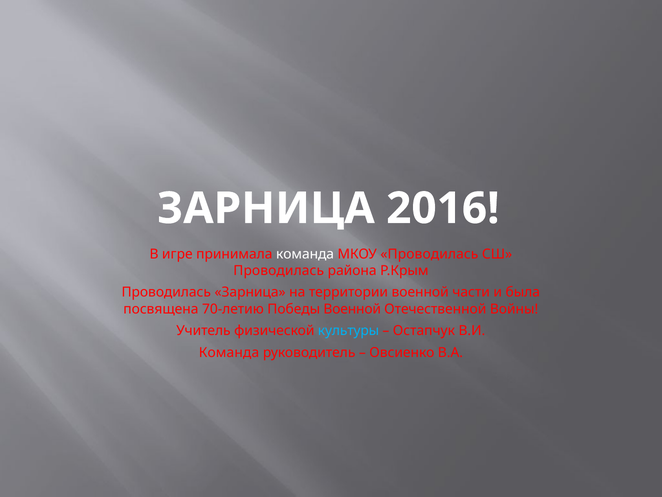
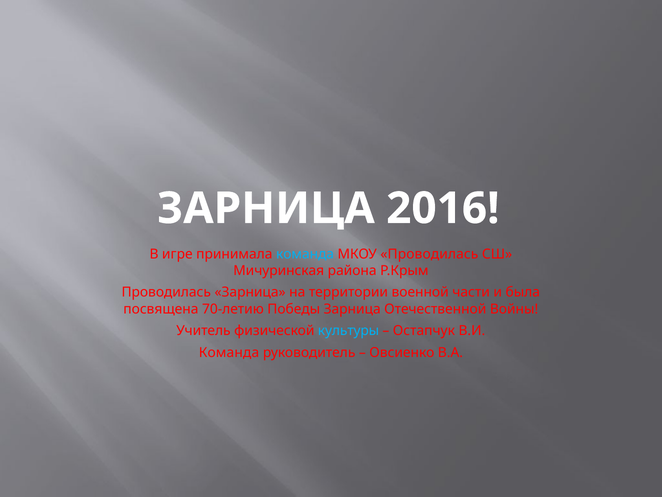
команда at (305, 254) colour: white -> light blue
Проводилась at (279, 270): Проводилась -> Мичуринская
Победы Военной: Военной -> Зарница
